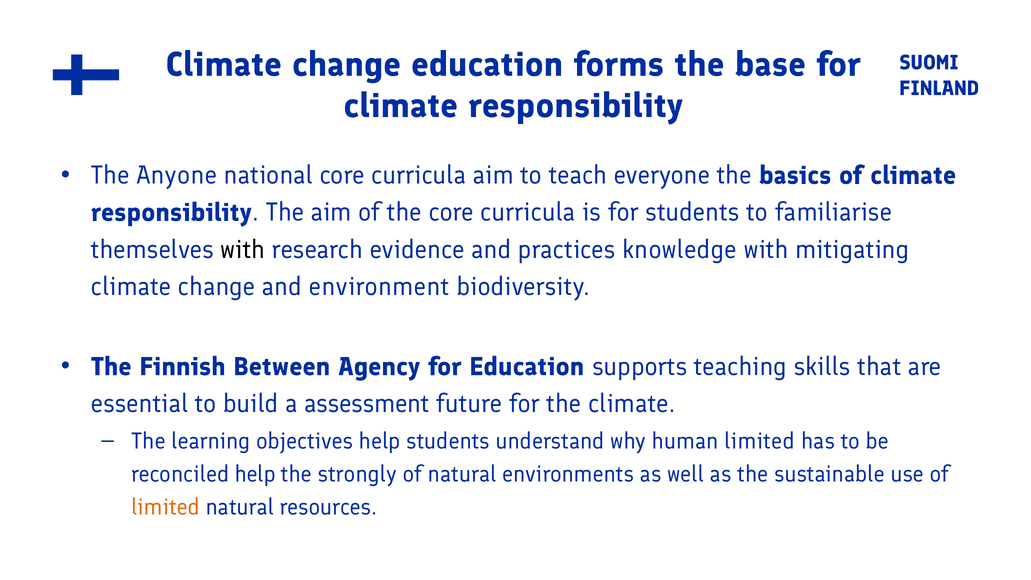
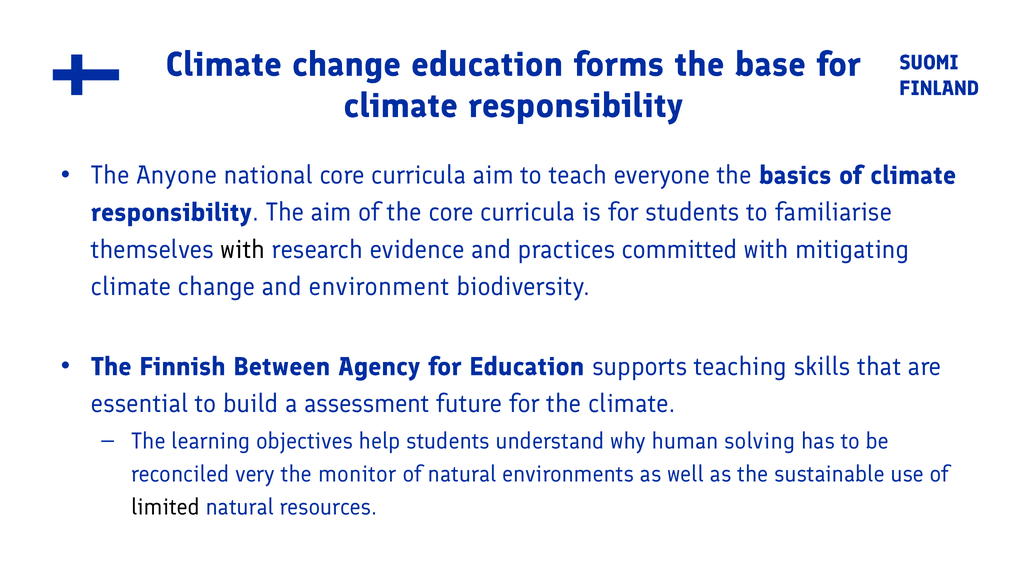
knowledge: knowledge -> committed
human limited: limited -> solving
reconciled help: help -> very
strongly: strongly -> monitor
limited at (165, 507) colour: orange -> black
